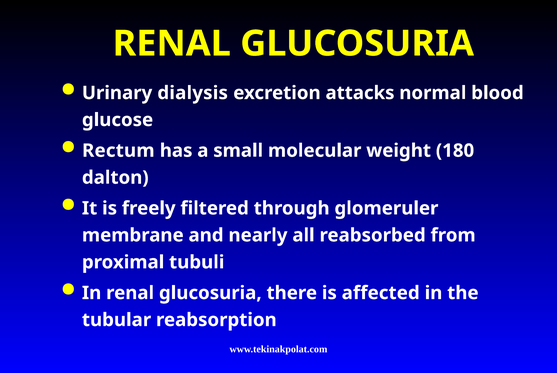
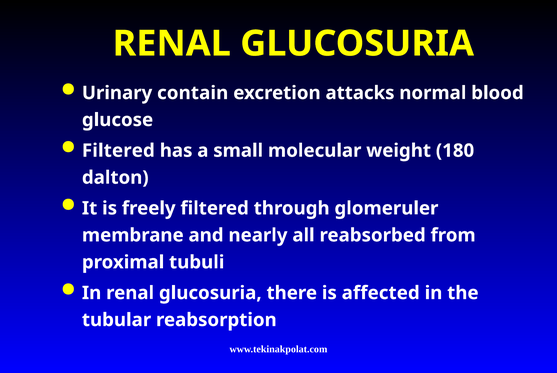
dialysis: dialysis -> contain
Rectum at (118, 150): Rectum -> Filtered
